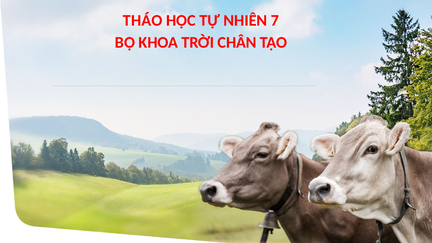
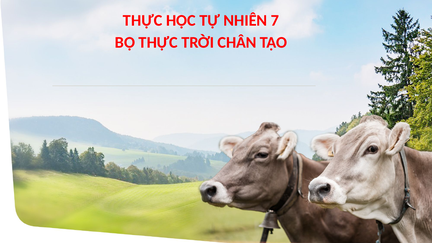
THÁO at (143, 20): THÁO -> THỰC
BỘ KHOA: KHOA -> THỰC
